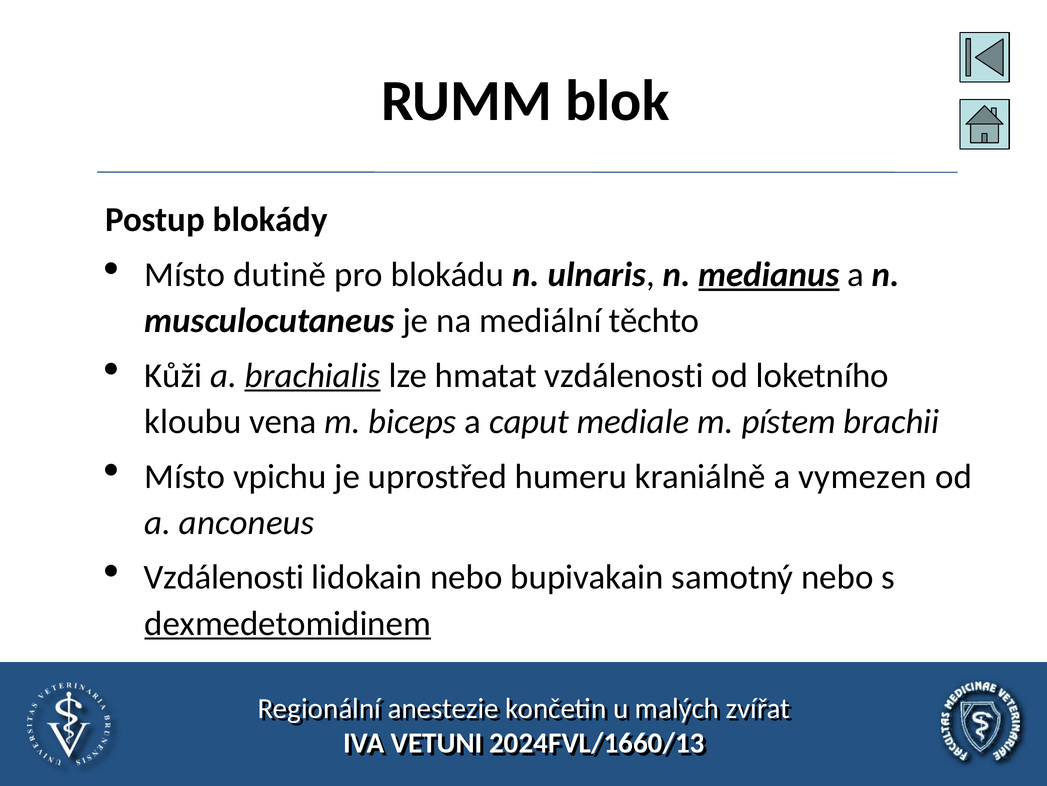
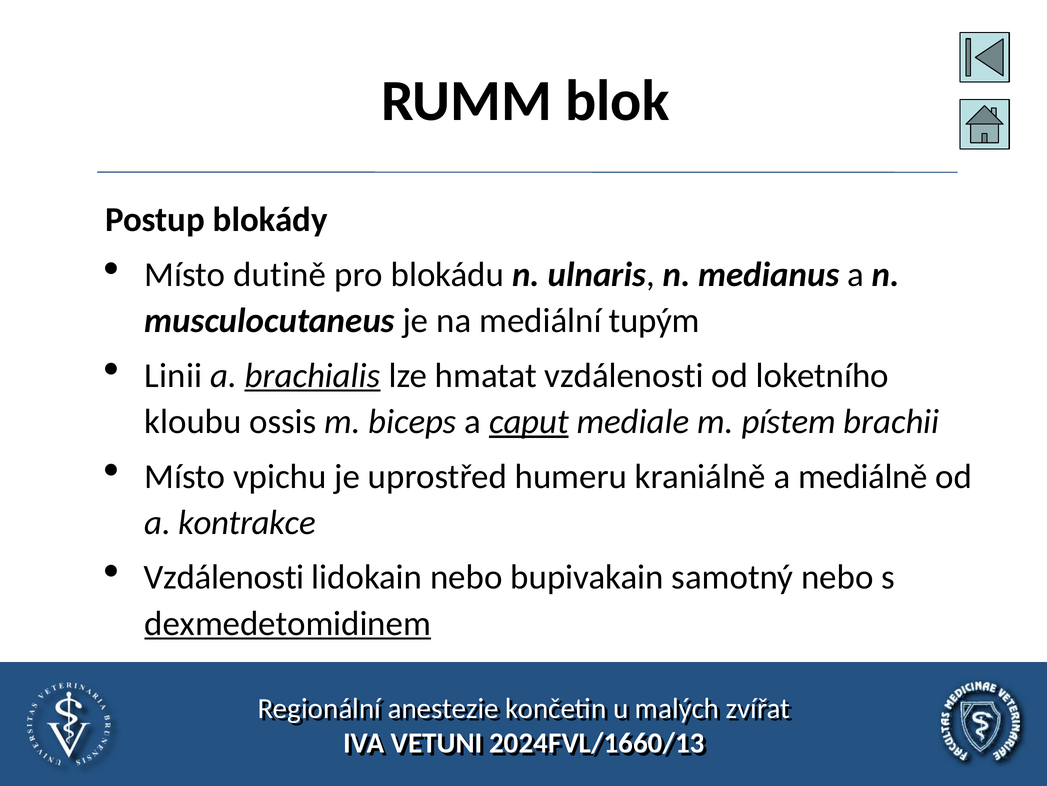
medianus underline: present -> none
těchto: těchto -> tupým
Kůži: Kůži -> Linii
vena: vena -> ossis
caput underline: none -> present
vymezen: vymezen -> mediálně
anconeus: anconeus -> kontrakce
